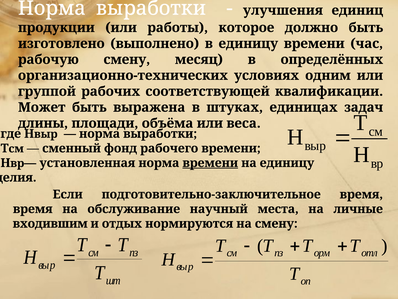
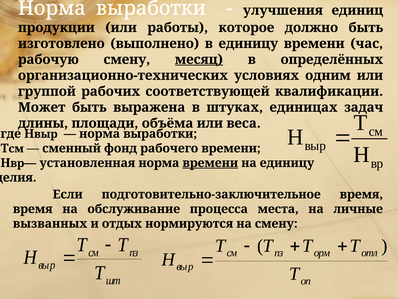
месяц underline: none -> present
научный: научный -> процесса
входившим: входившим -> вызванных
